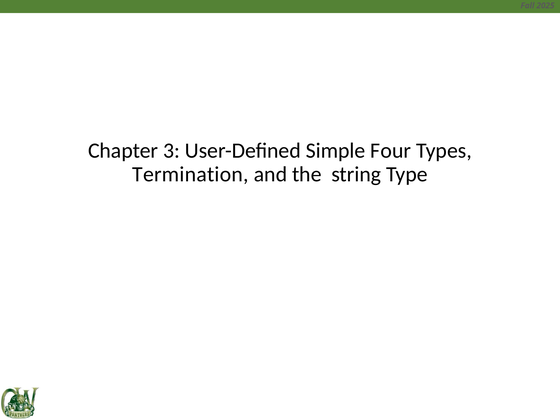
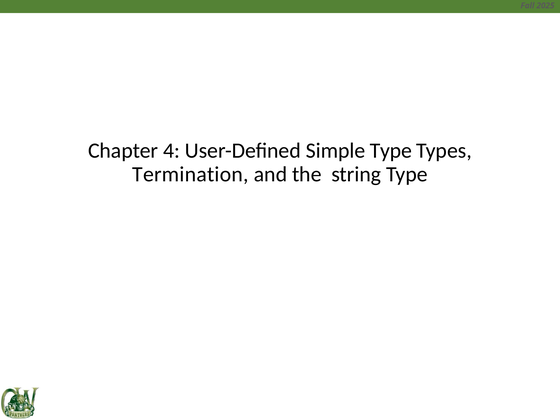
3: 3 -> 4
Simple Four: Four -> Type
